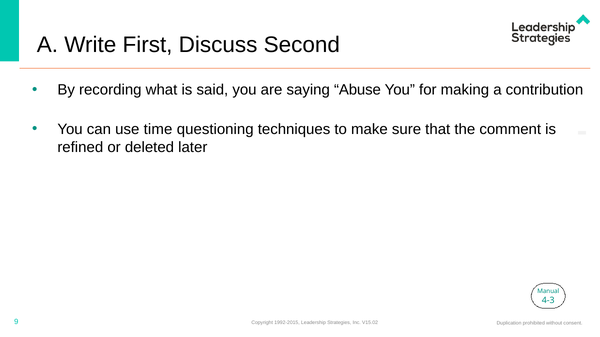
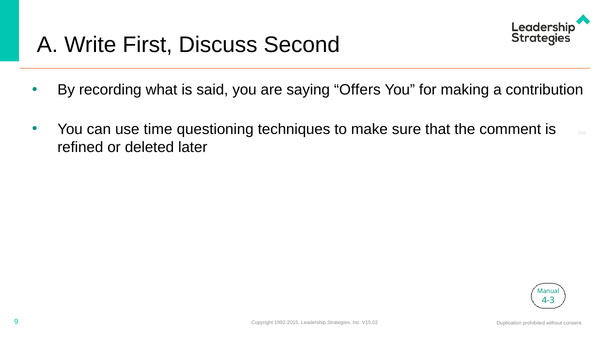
Abuse: Abuse -> Offers
